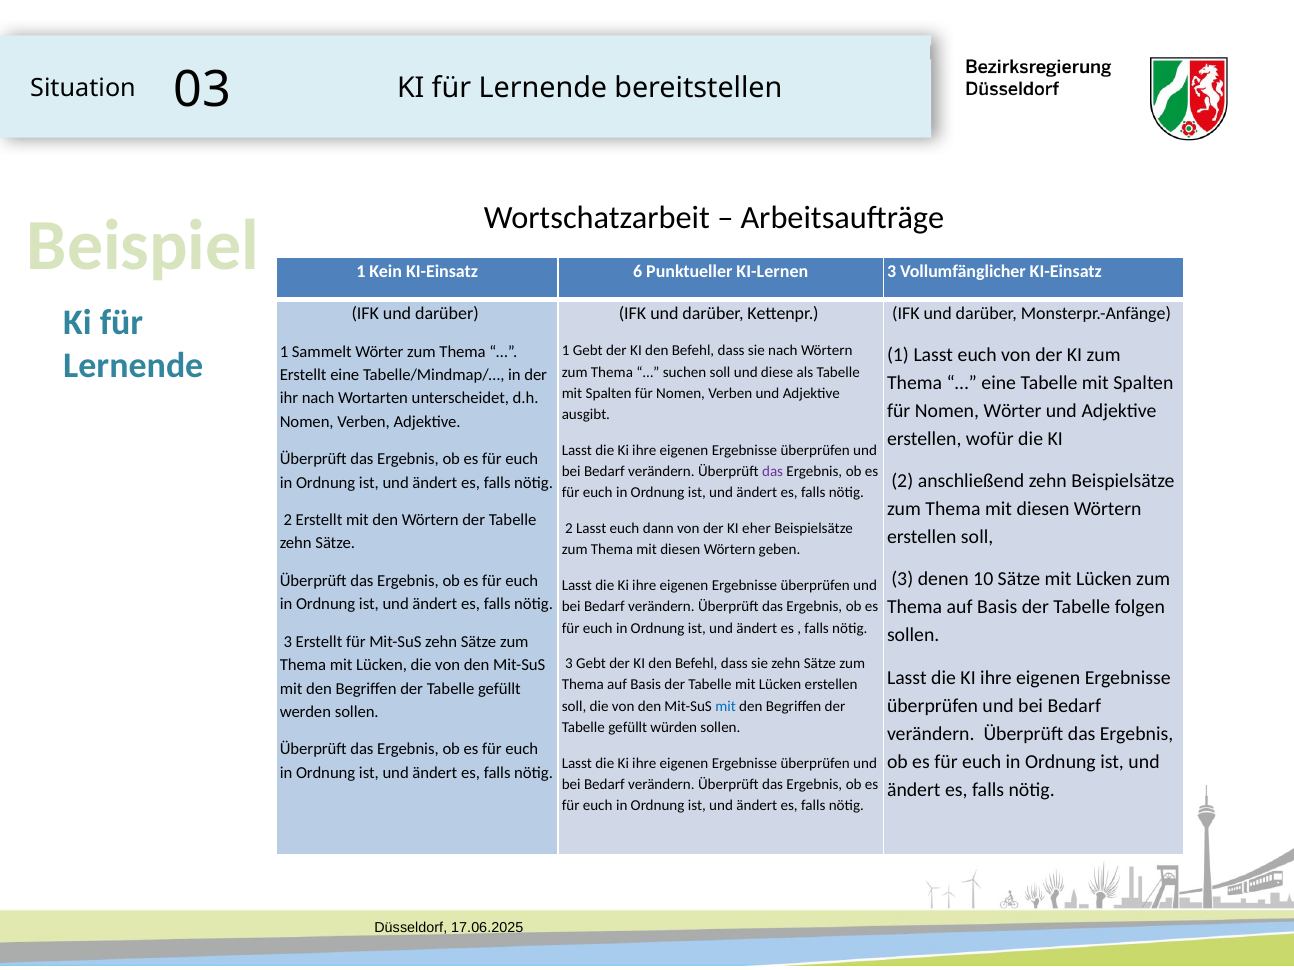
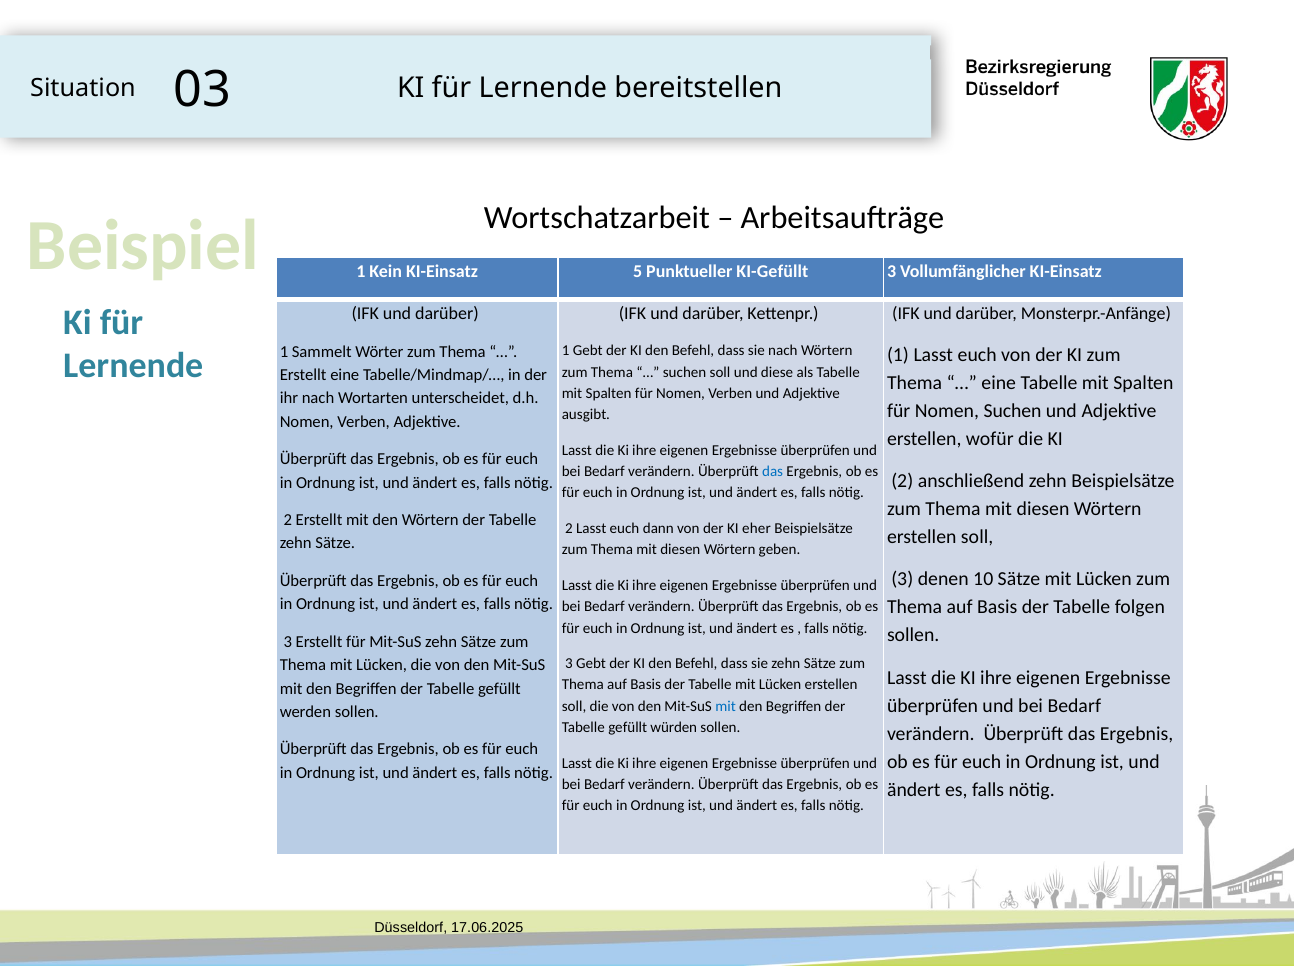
6: 6 -> 5
KI-Lernen: KI-Lernen -> KI-Gefüllt
Nomen Wörter: Wörter -> Suchen
das at (773, 472) colour: purple -> blue
